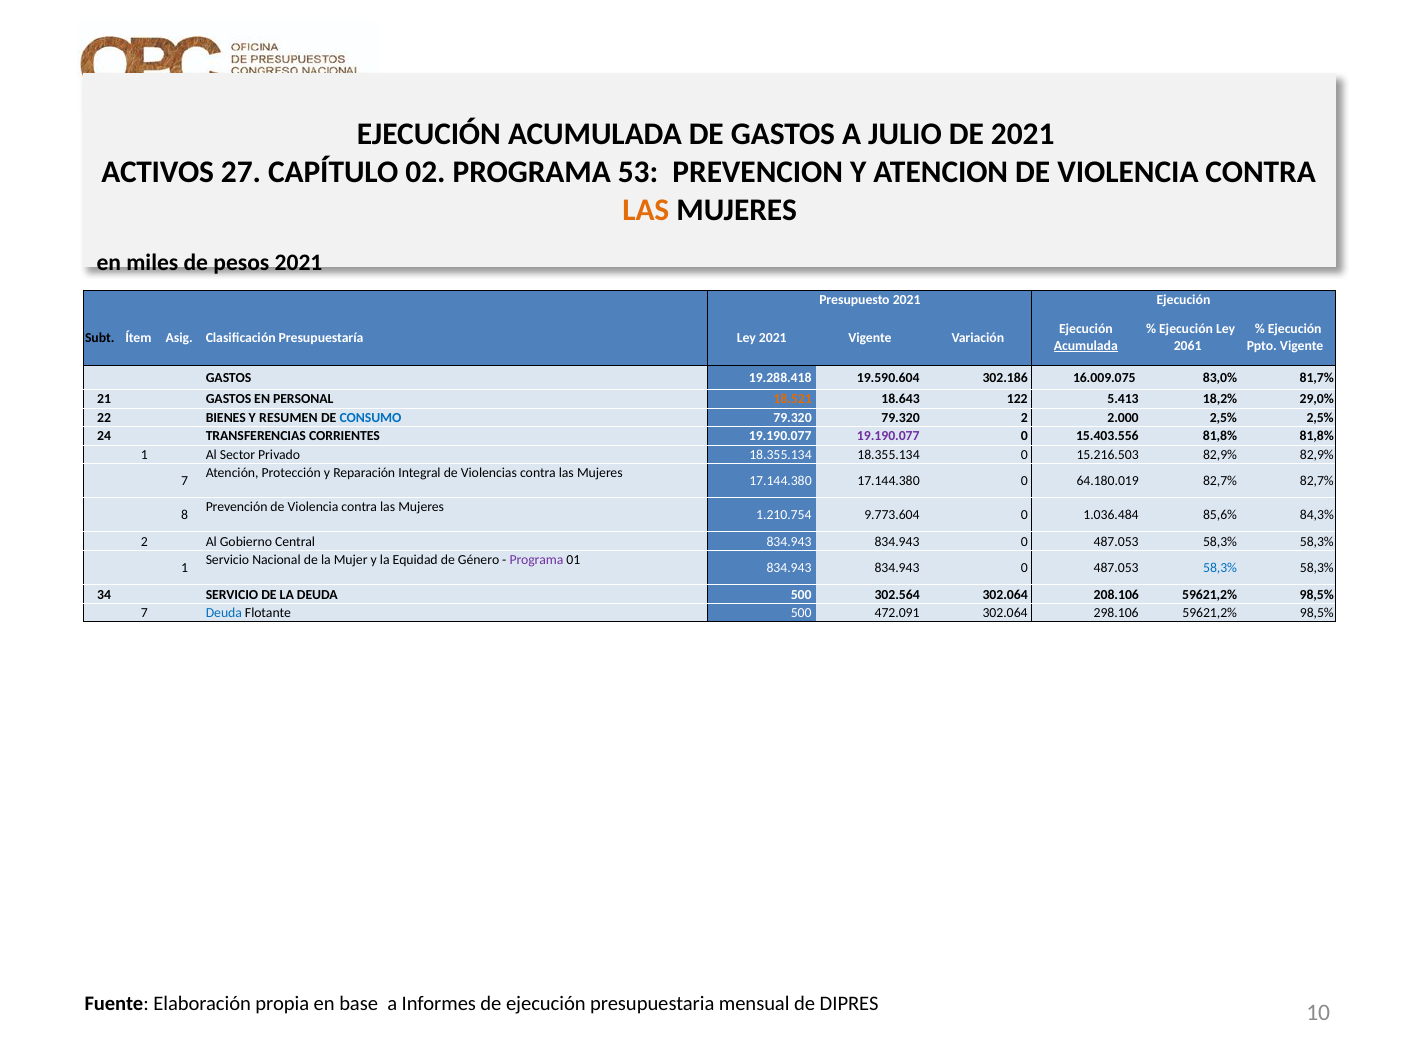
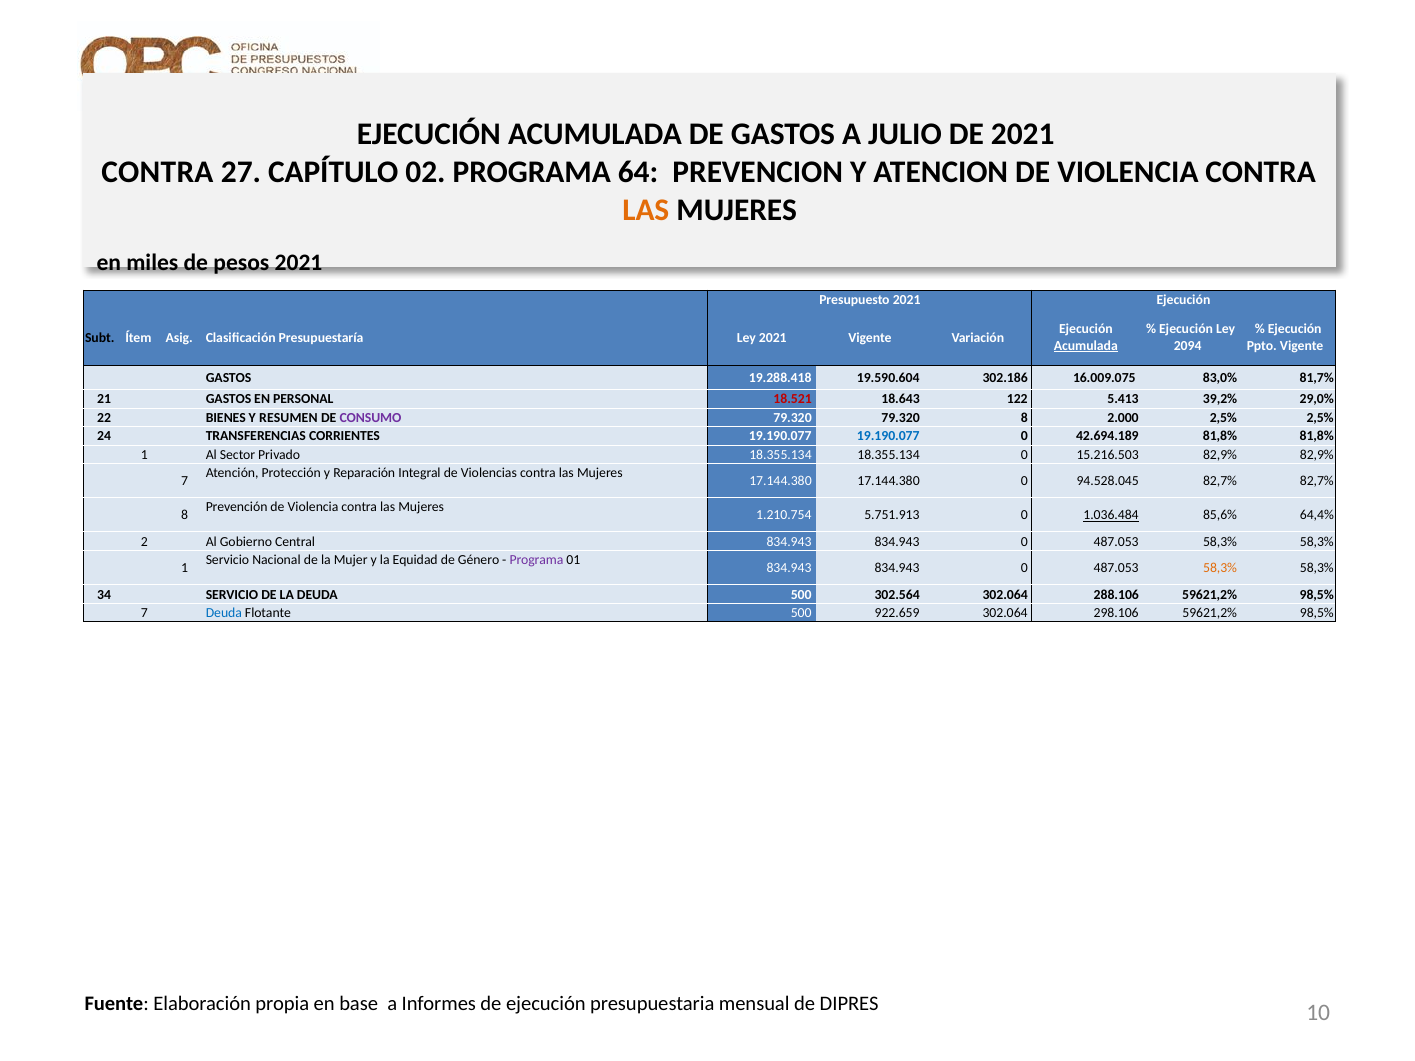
ACTIVOS at (158, 172): ACTIVOS -> CONTRA
53: 53 -> 64
2061: 2061 -> 2094
18.521 colour: orange -> red
18,2%: 18,2% -> 39,2%
CONSUMO colour: blue -> purple
79.320 2: 2 -> 8
19.190.077 at (888, 437) colour: purple -> blue
15.403.556: 15.403.556 -> 42.694.189
64.180.019: 64.180.019 -> 94.528.045
9.773.604: 9.773.604 -> 5.751.913
1.036.484 underline: none -> present
84,3%: 84,3% -> 64,4%
58,3% at (1220, 568) colour: blue -> orange
208.106: 208.106 -> 288.106
472.091: 472.091 -> 922.659
